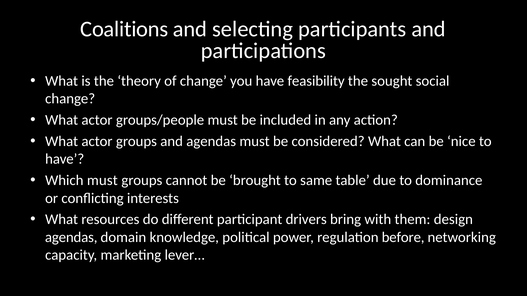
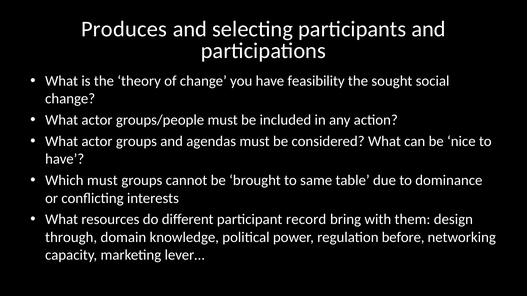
Coalitions: Coalitions -> Produces
drivers: drivers -> record
agendas at (71, 238): agendas -> through
